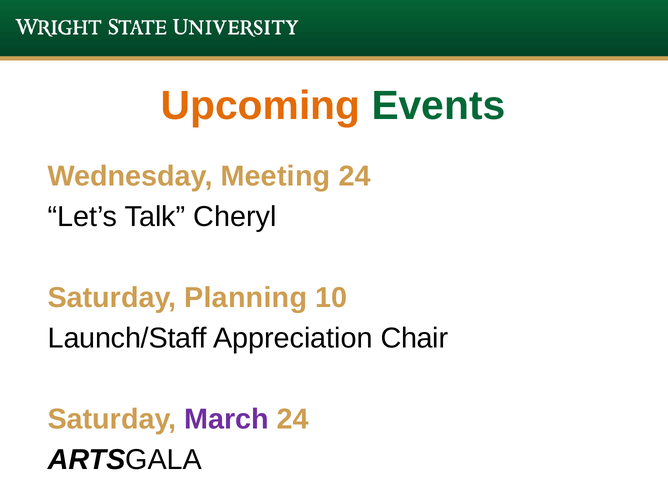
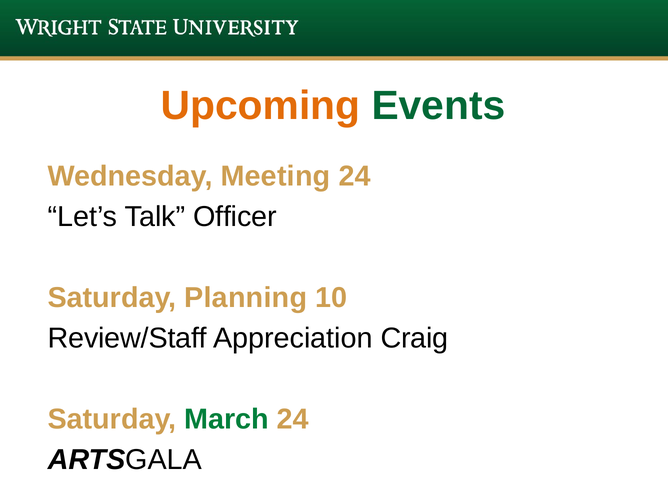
Cheryl: Cheryl -> Officer
Launch/Staff: Launch/Staff -> Review/Staff
Chair: Chair -> Craig
March colour: purple -> green
